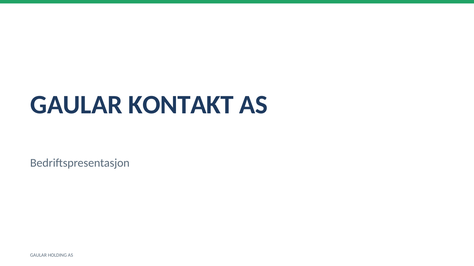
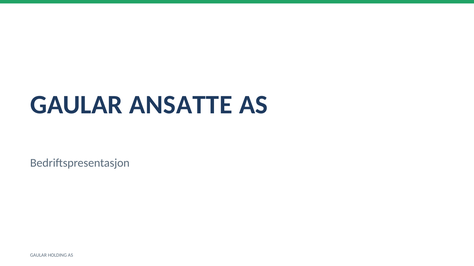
KONTAKT: KONTAKT -> ANSATTE
